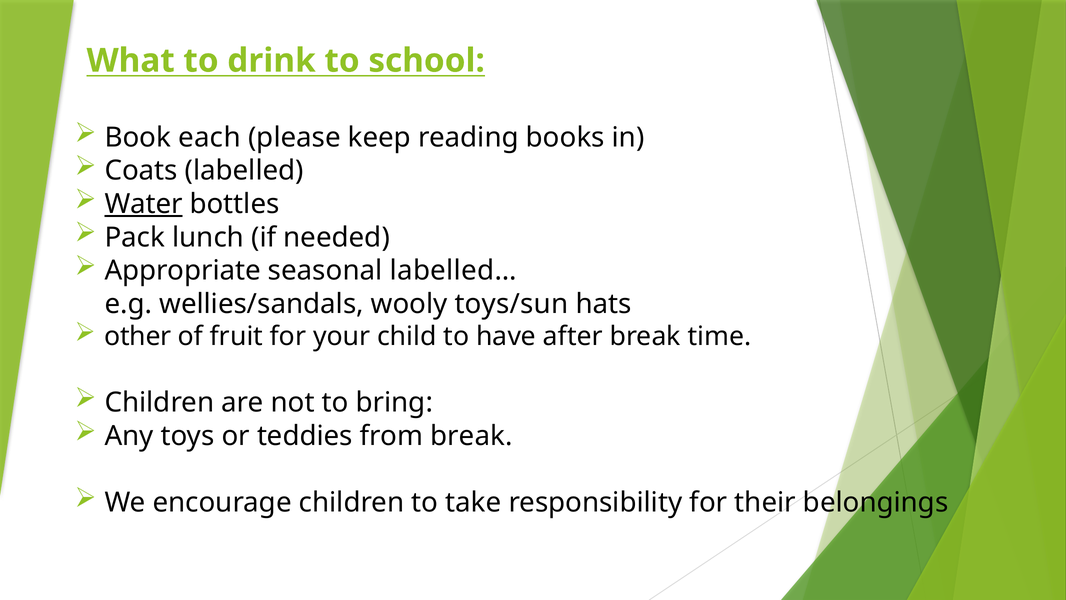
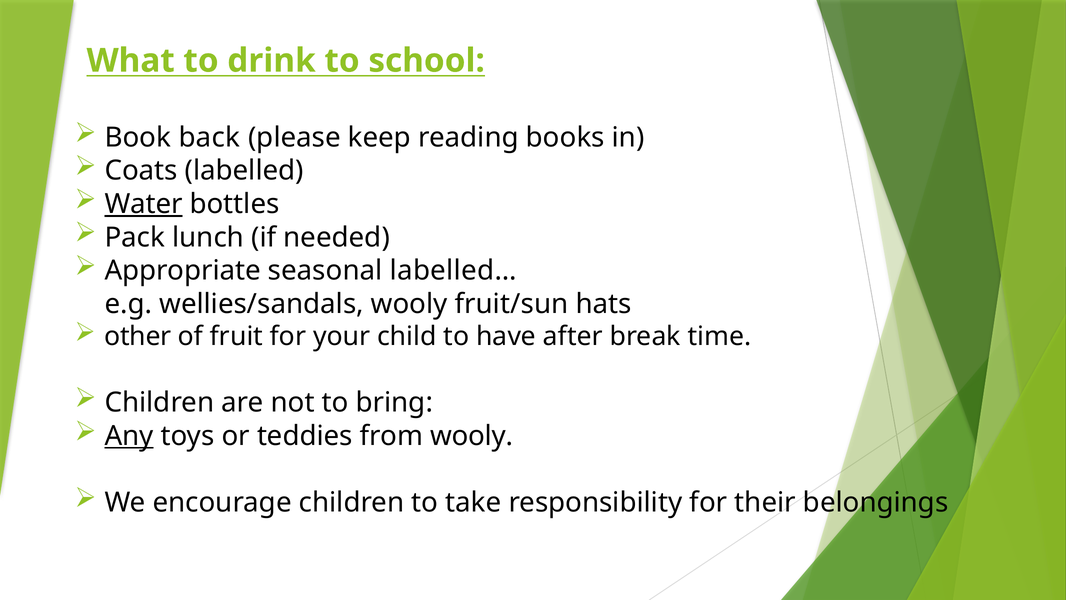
each: each -> back
toys/sun: toys/sun -> fruit/sun
Any underline: none -> present
from break: break -> wooly
